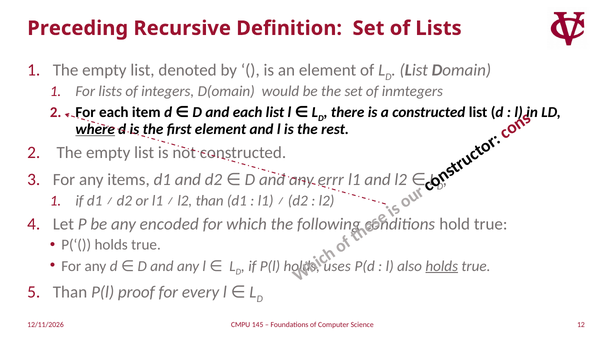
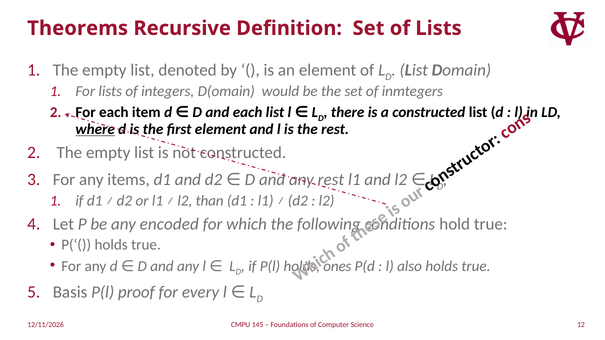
Preceding: Preceding -> Theorems
any errr: errr -> rest
uses: uses -> ones
holds at (442, 266) underline: present -> none
Than at (70, 293): Than -> Basis
